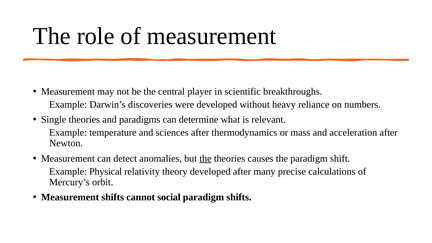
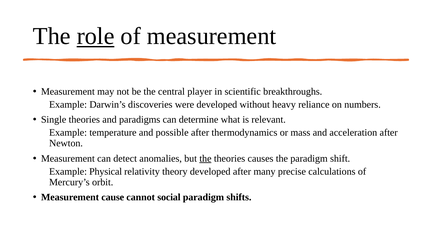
role underline: none -> present
sciences: sciences -> possible
Measurement shifts: shifts -> cause
